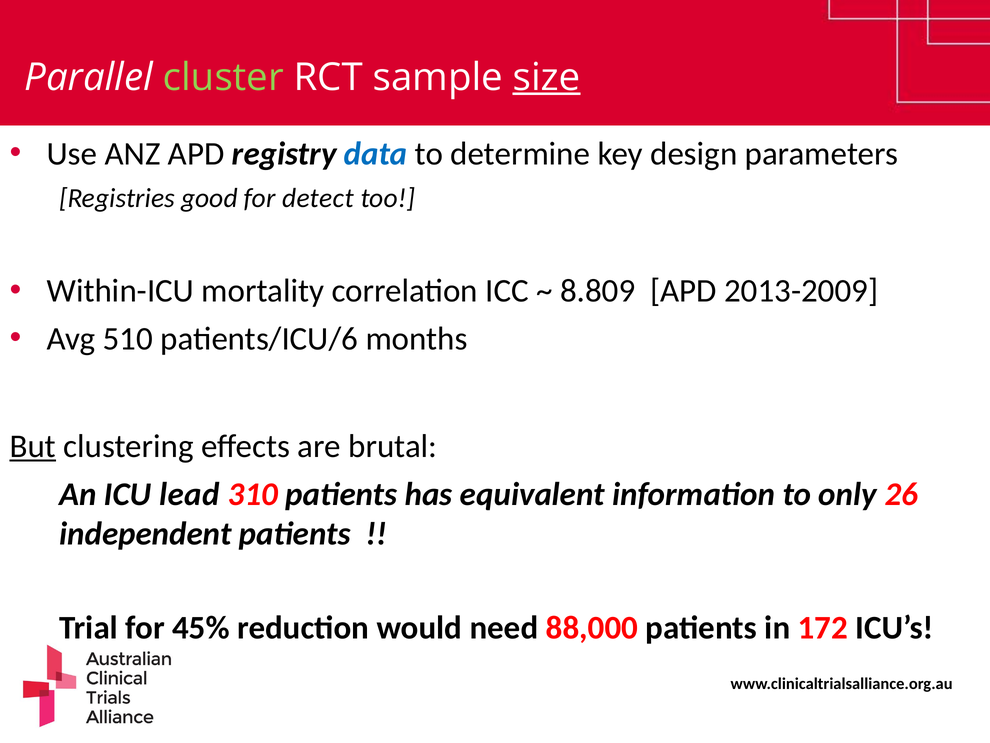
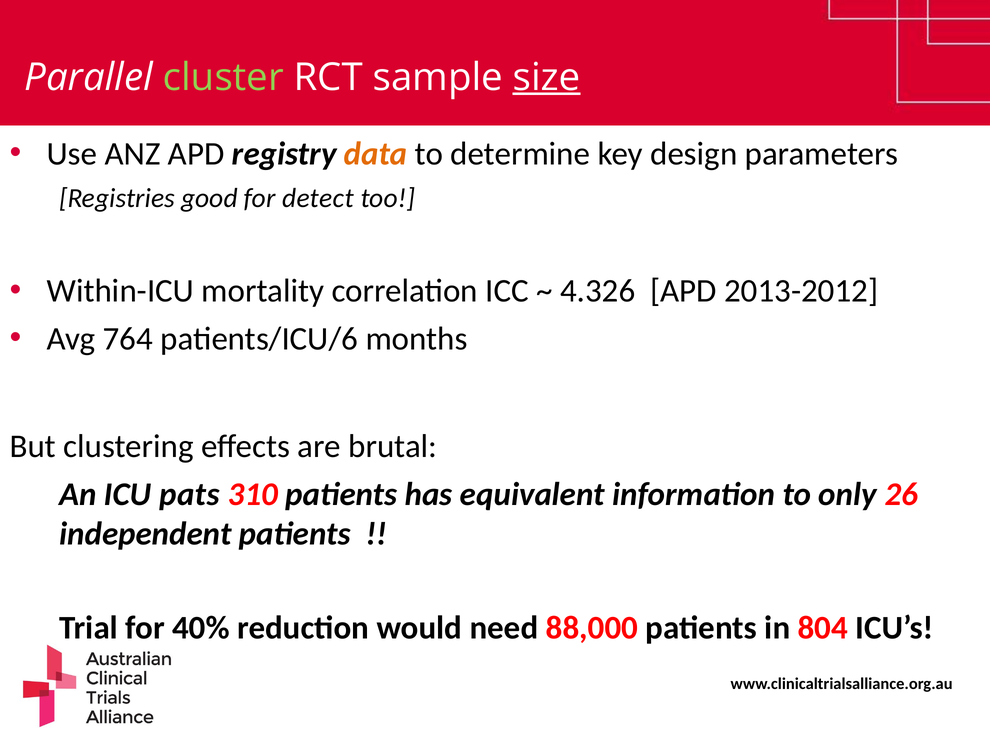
data colour: blue -> orange
8.809: 8.809 -> 4.326
2013-2009: 2013-2009 -> 2013-2012
510: 510 -> 764
But underline: present -> none
lead: lead -> pats
45%: 45% -> 40%
172: 172 -> 804
